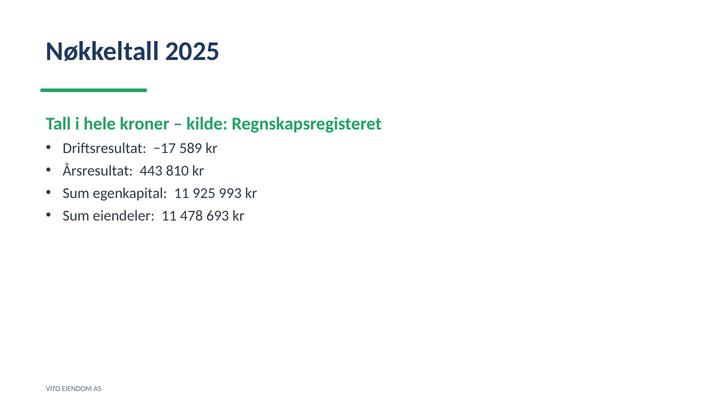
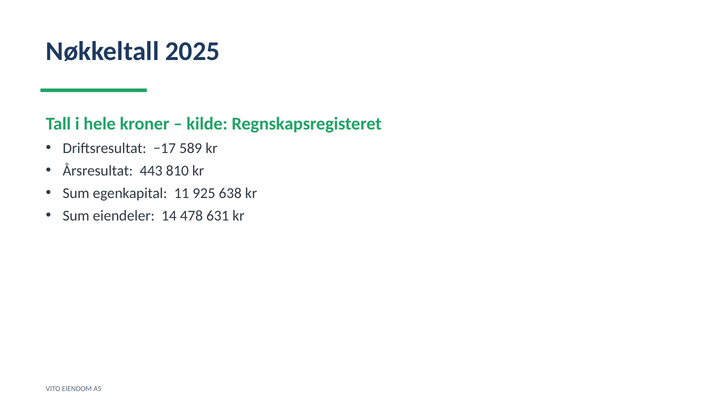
993: 993 -> 638
eiendeler 11: 11 -> 14
693: 693 -> 631
